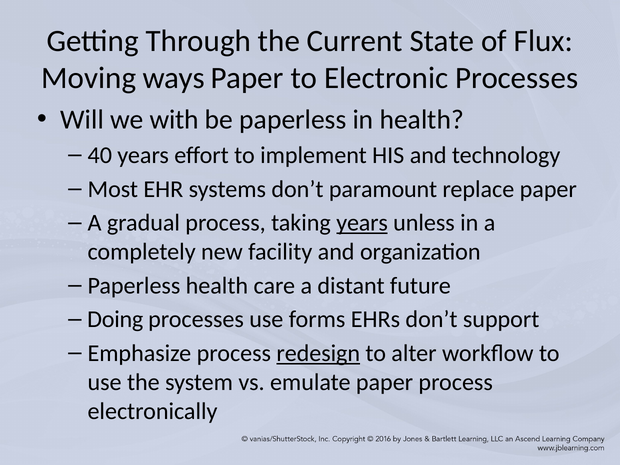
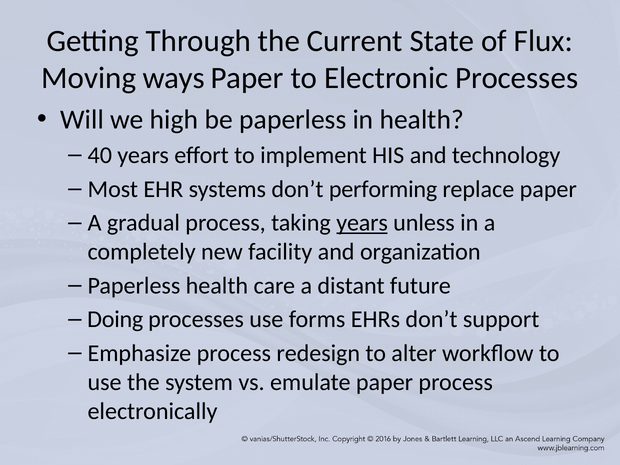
with: with -> high
paramount: paramount -> performing
redesign underline: present -> none
